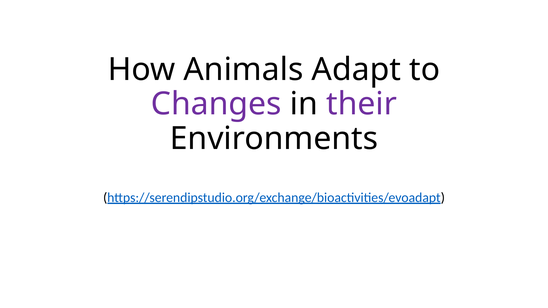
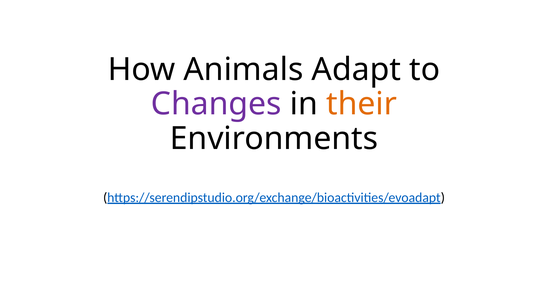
their colour: purple -> orange
